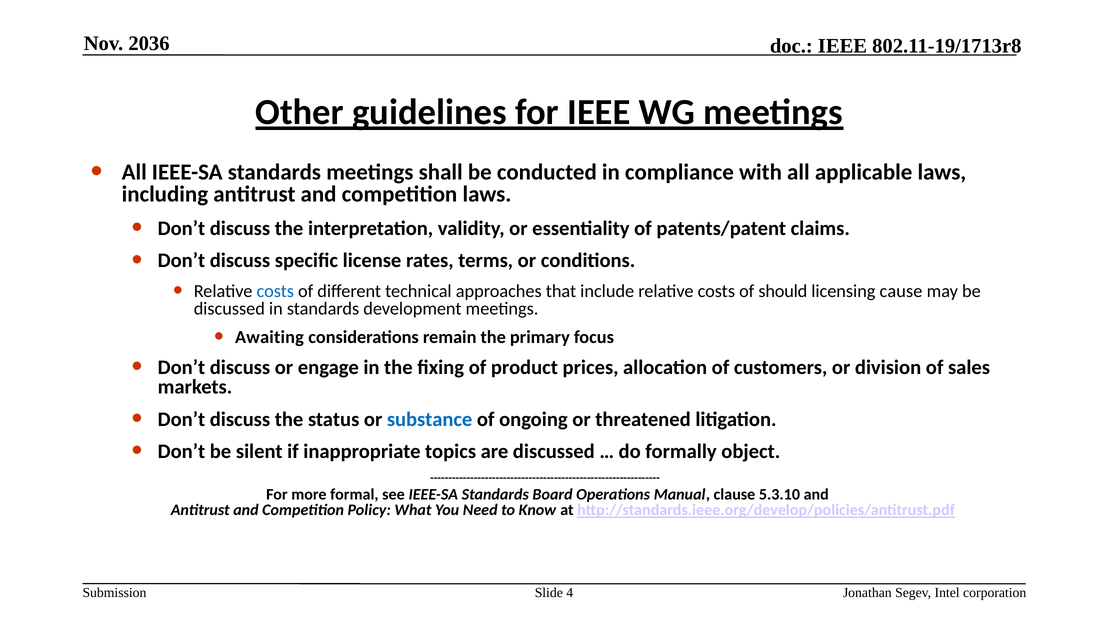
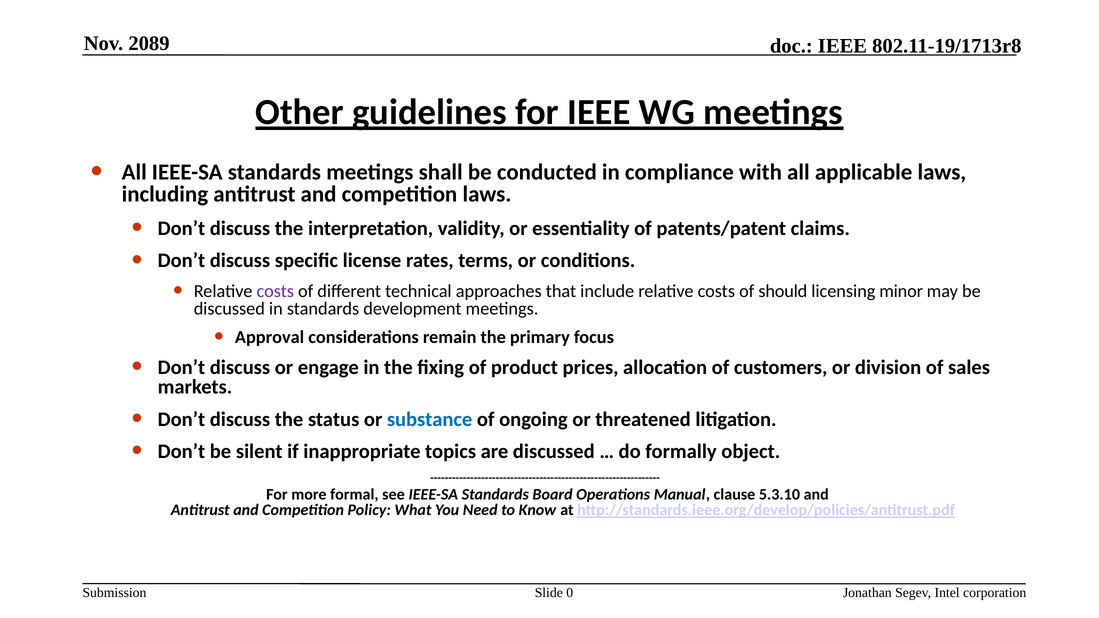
2036: 2036 -> 2089
costs at (275, 291) colour: blue -> purple
cause: cause -> minor
Awaiting: Awaiting -> Approval
4: 4 -> 0
